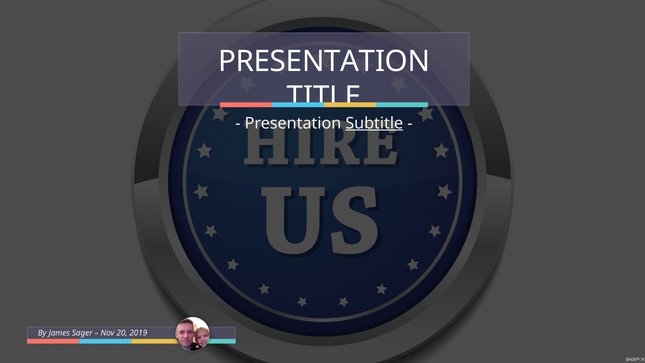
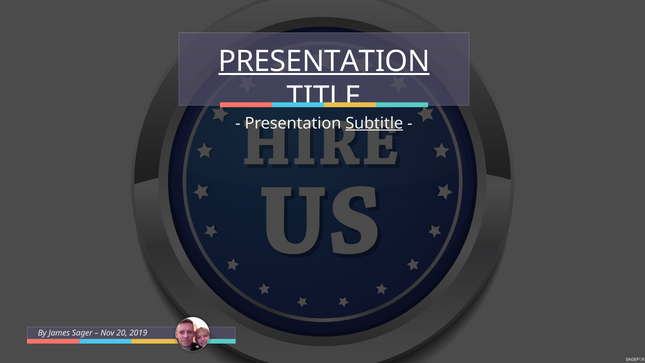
PRESENTATION at (324, 61) underline: none -> present
